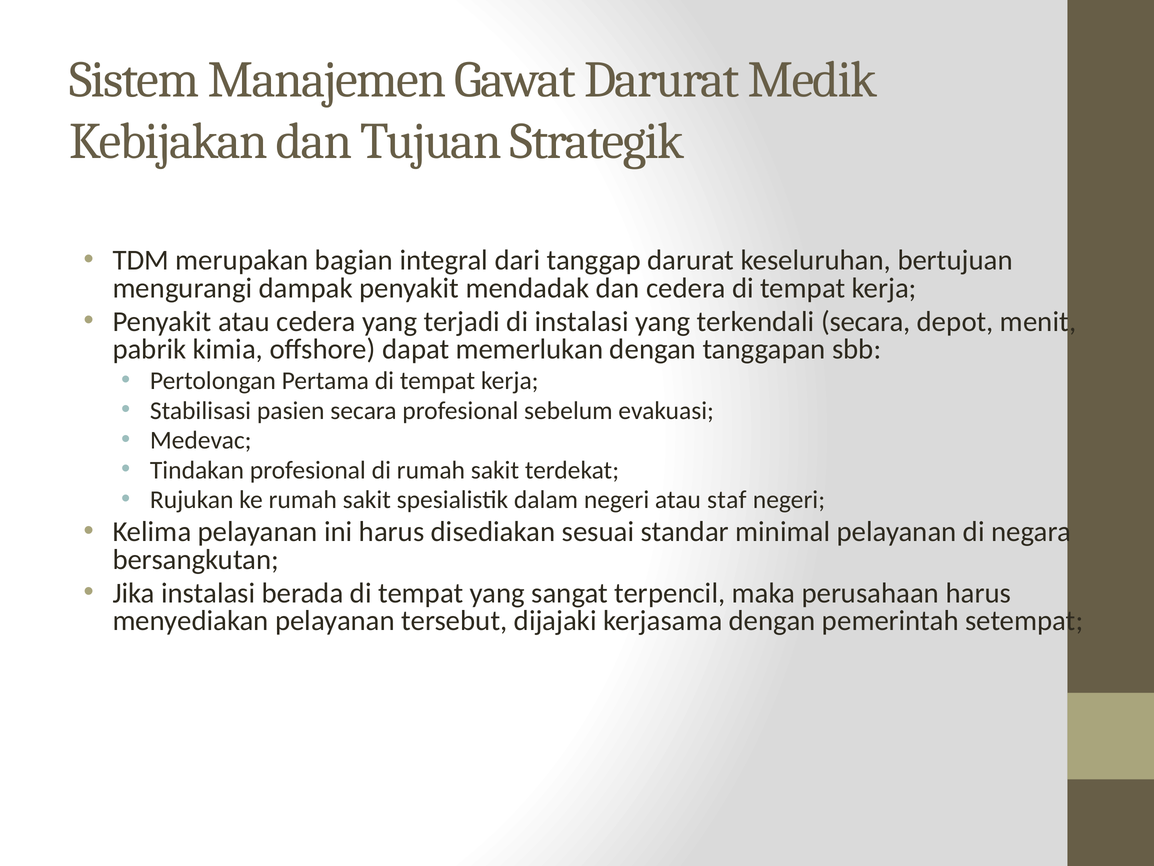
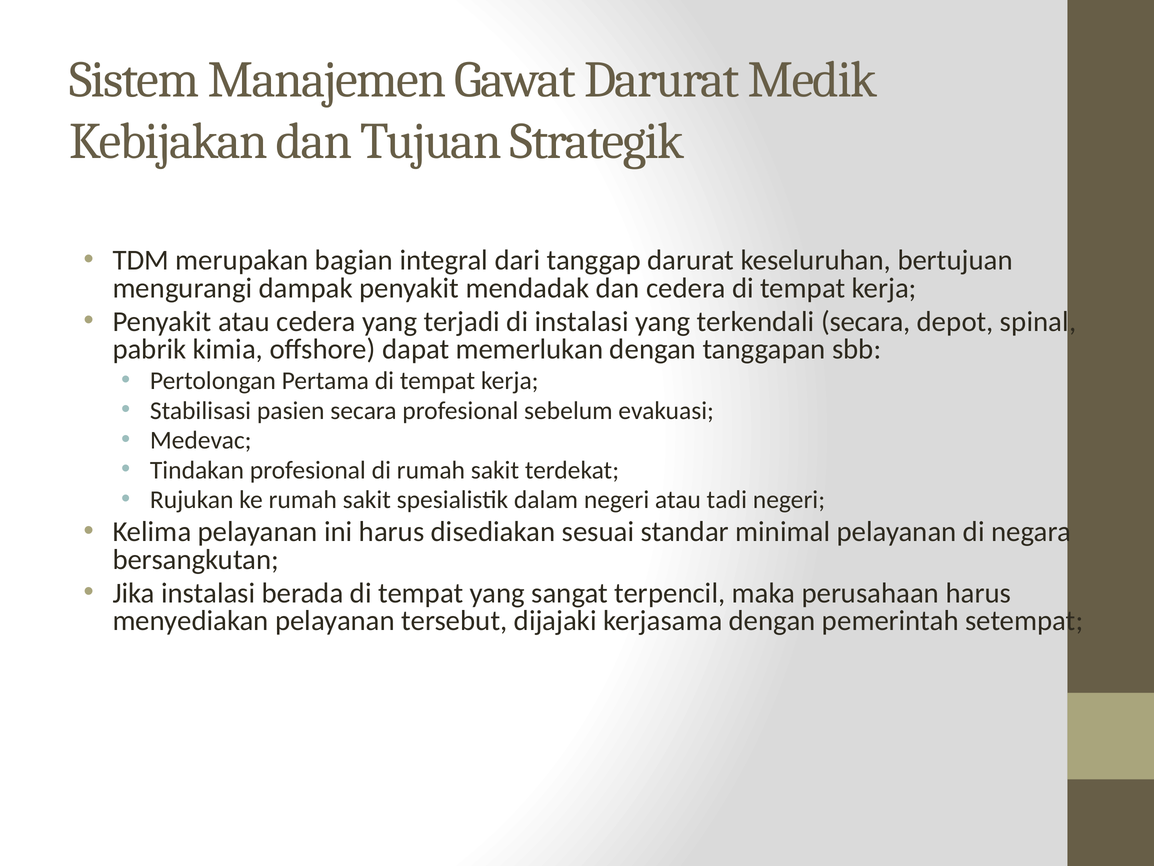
menit: menit -> spinal
staf: staf -> tadi
